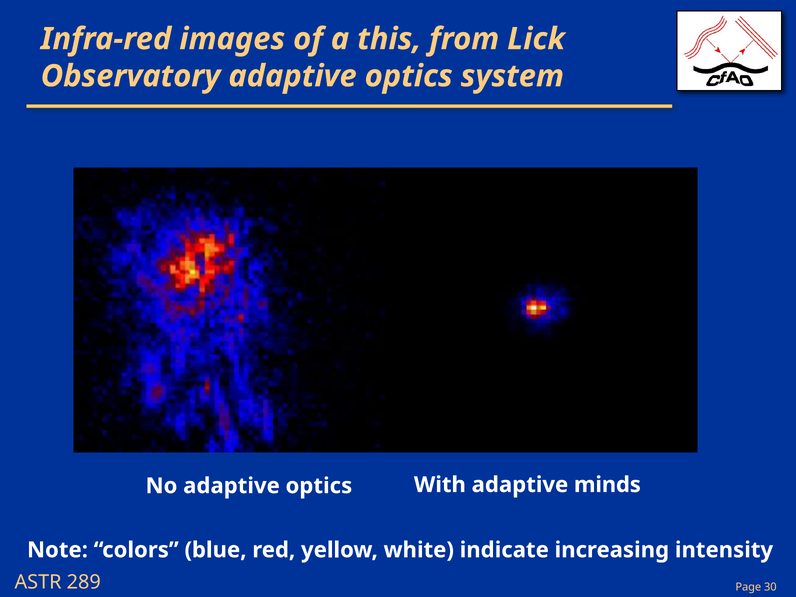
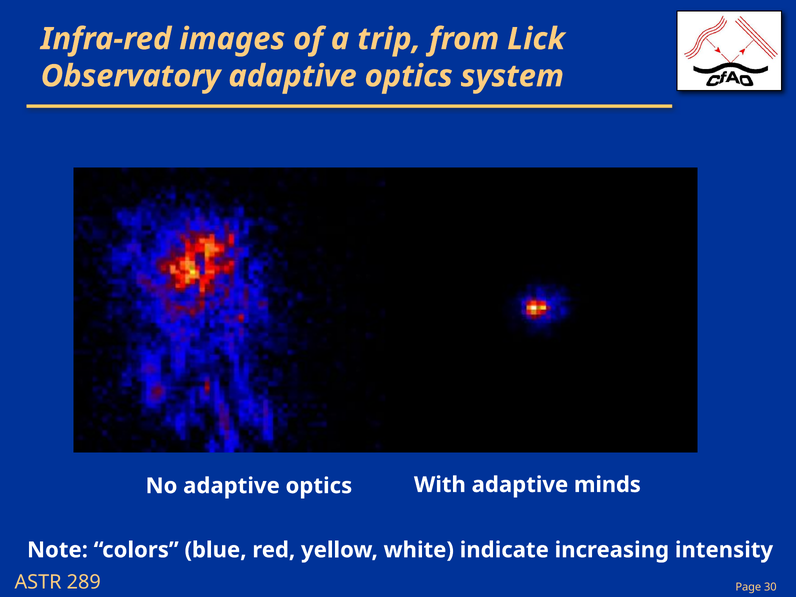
this: this -> trip
